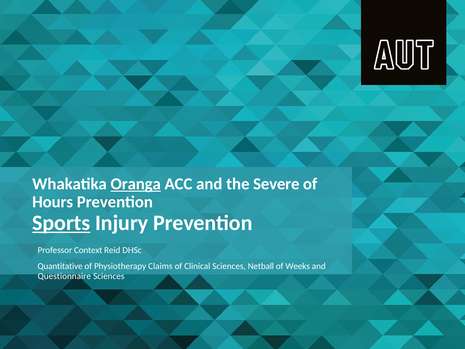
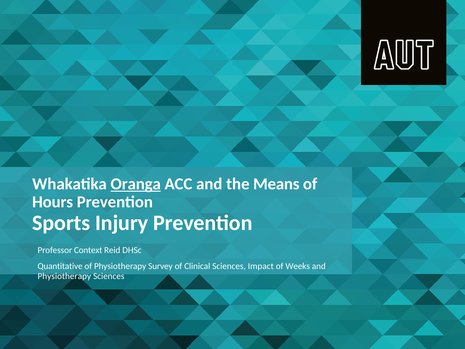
Severe: Severe -> Means
Sports underline: present -> none
Claims: Claims -> Survey
Netball: Netball -> Impact
Questionnaire at (64, 276): Questionnaire -> Physiotherapy
